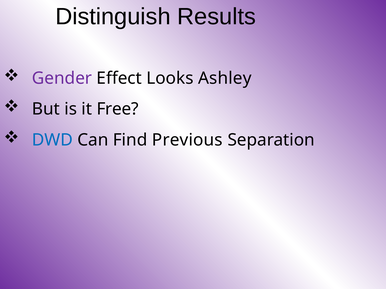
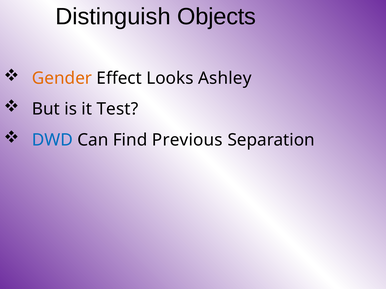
Results: Results -> Objects
Gender colour: purple -> orange
Free: Free -> Test
